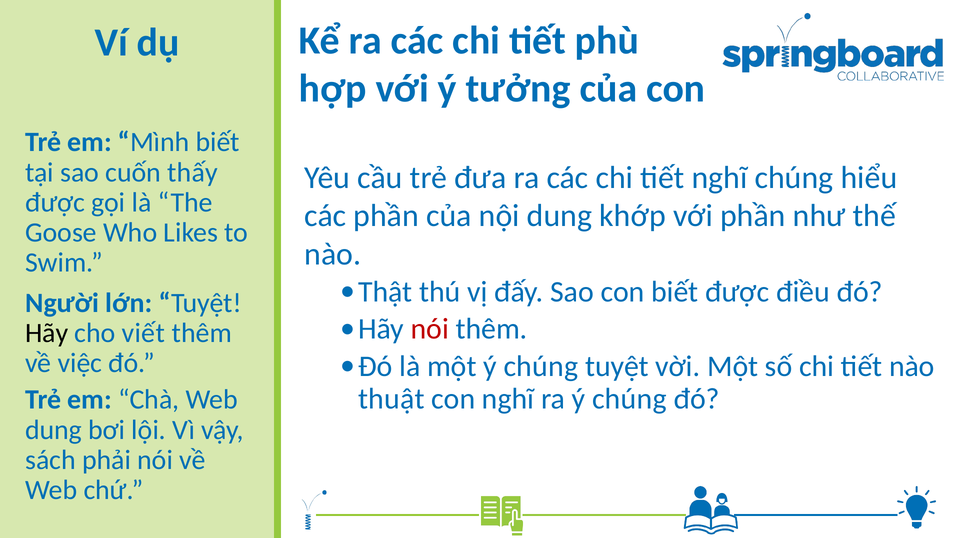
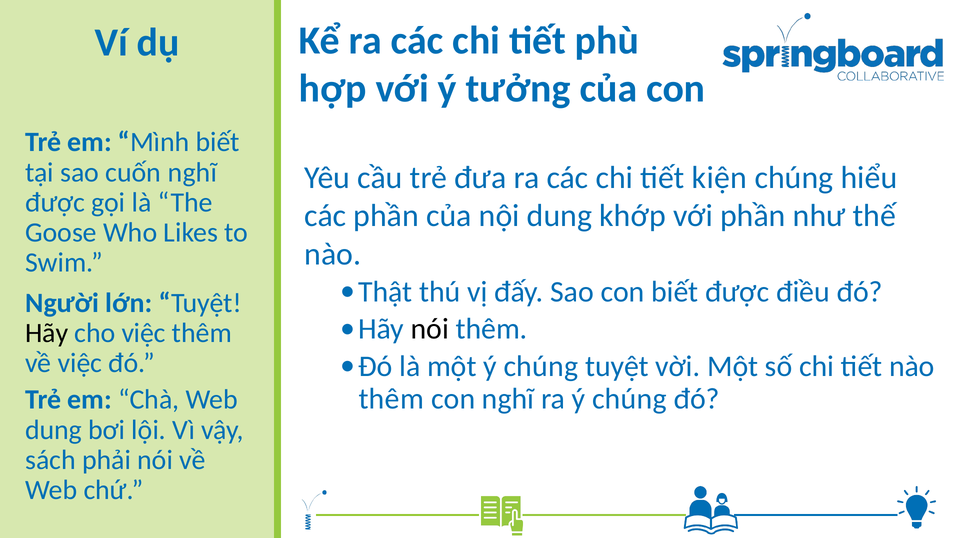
cuốn thấy: thấy -> nghĩ
tiết nghĩ: nghĩ -> kiện
nói at (430, 329) colour: red -> black
cho viết: viết -> việc
thuật at (391, 398): thuật -> thêm
